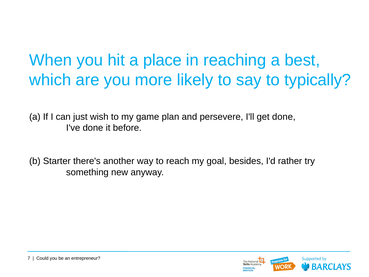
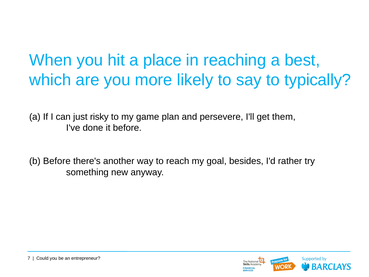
wish: wish -> risky
get done: done -> them
b Starter: Starter -> Before
